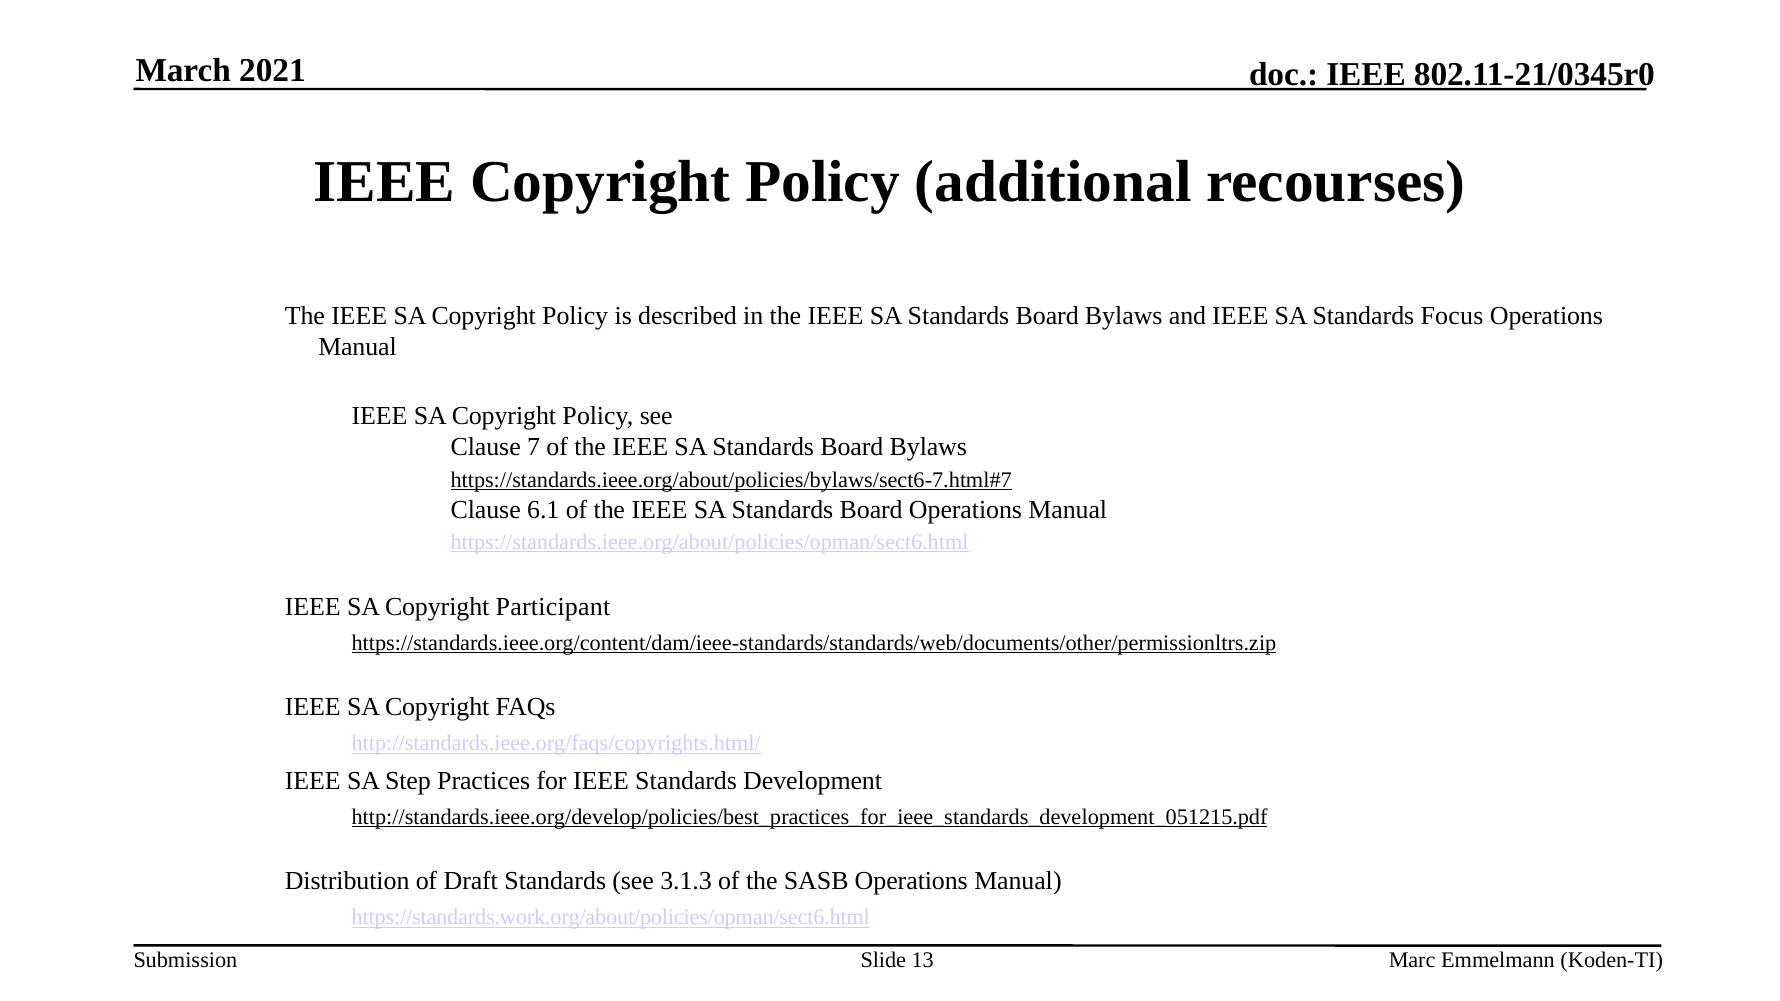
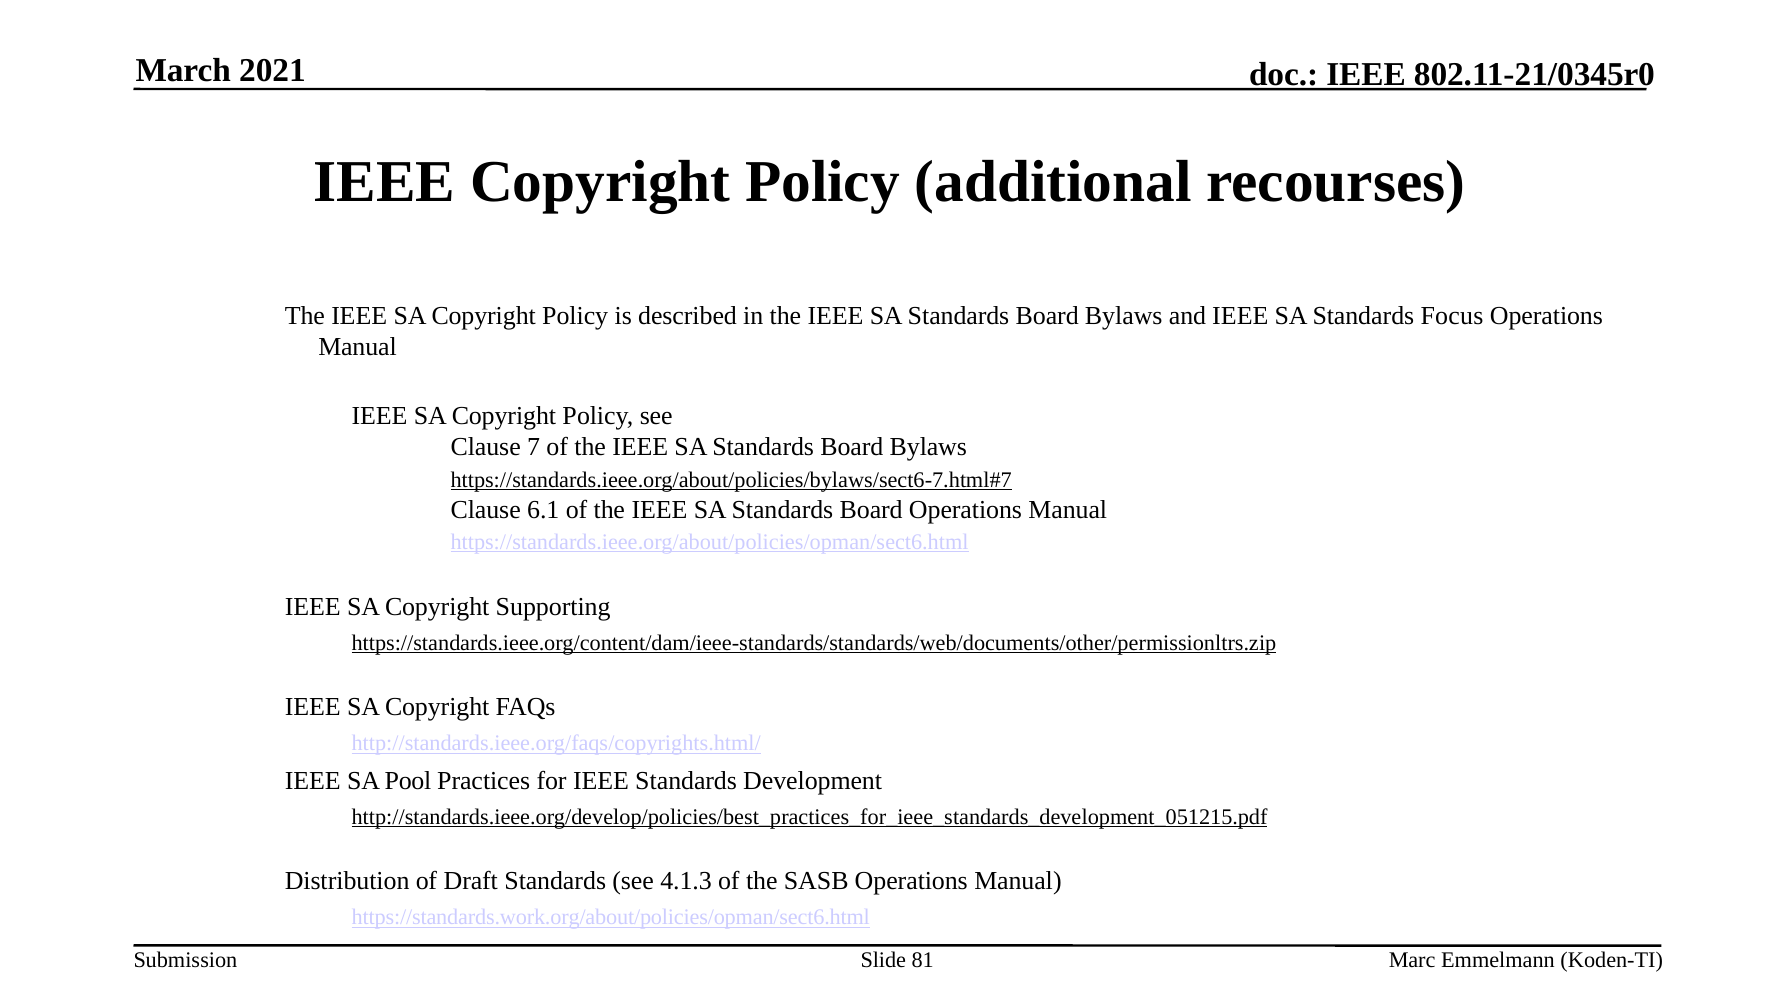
Participant: Participant -> Supporting
Step: Step -> Pool
3.1.3: 3.1.3 -> 4.1.3
13: 13 -> 81
